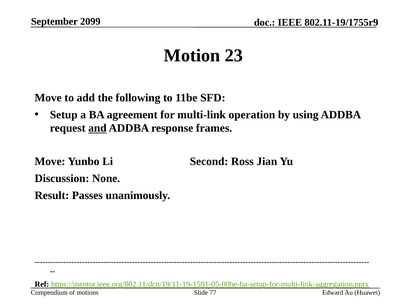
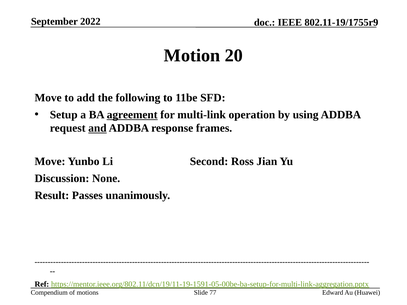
2099: 2099 -> 2022
23: 23 -> 20
agreement underline: none -> present
